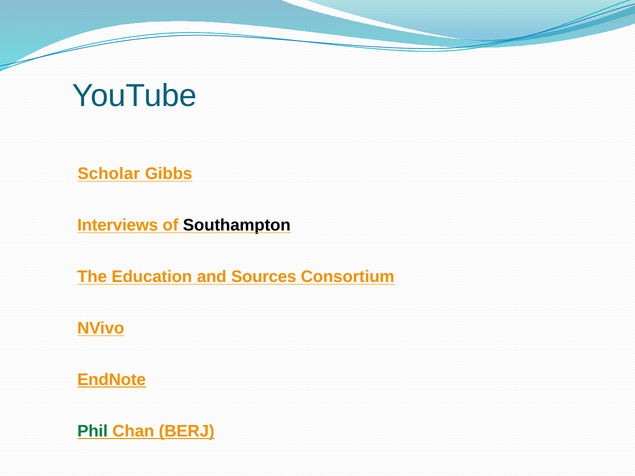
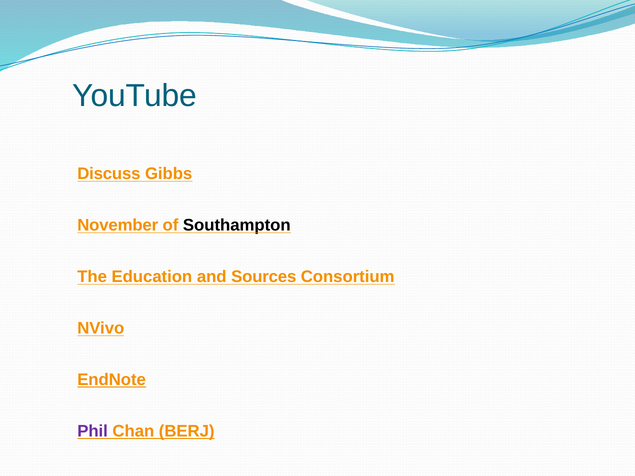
Scholar: Scholar -> Discuss
Interviews: Interviews -> November
Phil colour: green -> purple
